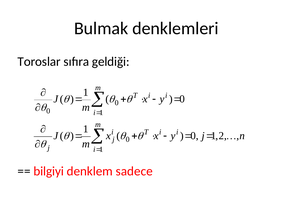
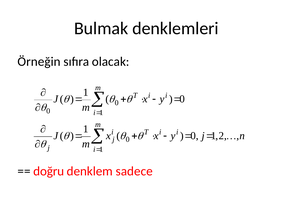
Toroslar: Toroslar -> Örneğin
geldiği: geldiği -> olacak
bilgiyi: bilgiyi -> doğru
